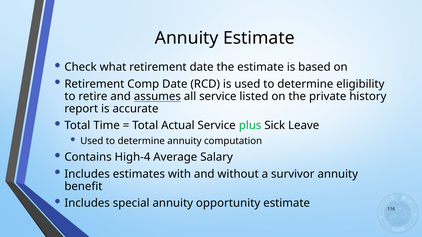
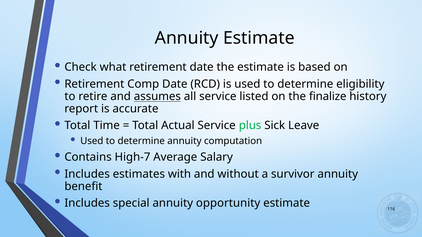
private: private -> finalize
High-4: High-4 -> High-7
